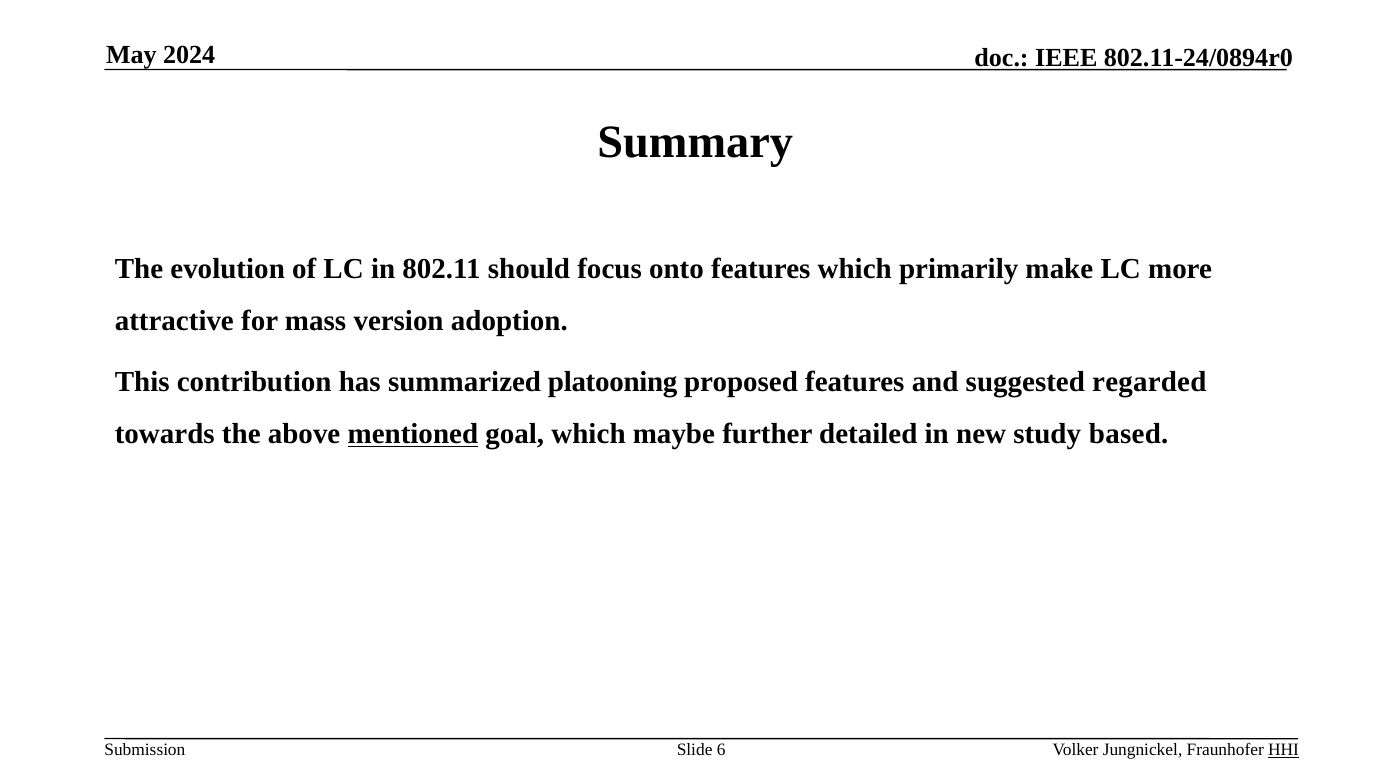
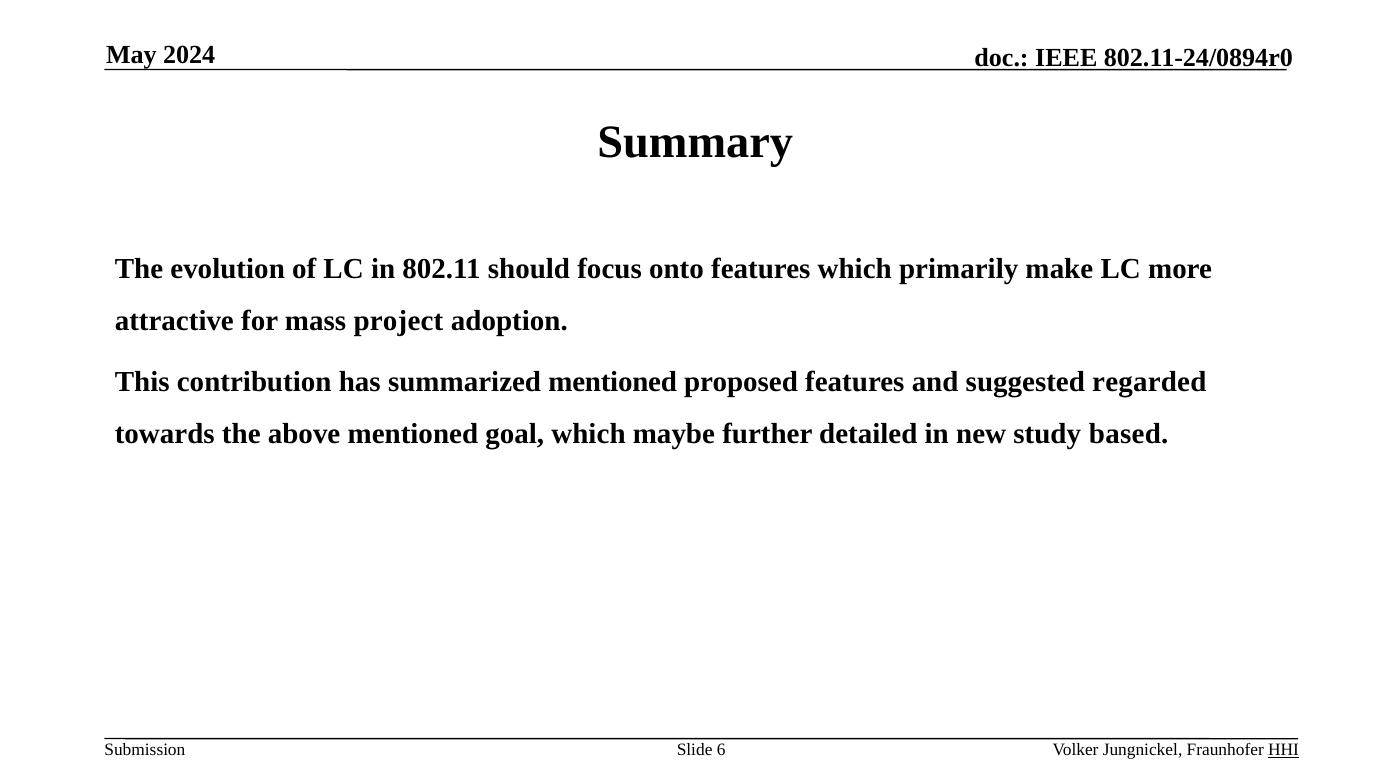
version: version -> project
summarized platooning: platooning -> mentioned
mentioned at (413, 434) underline: present -> none
